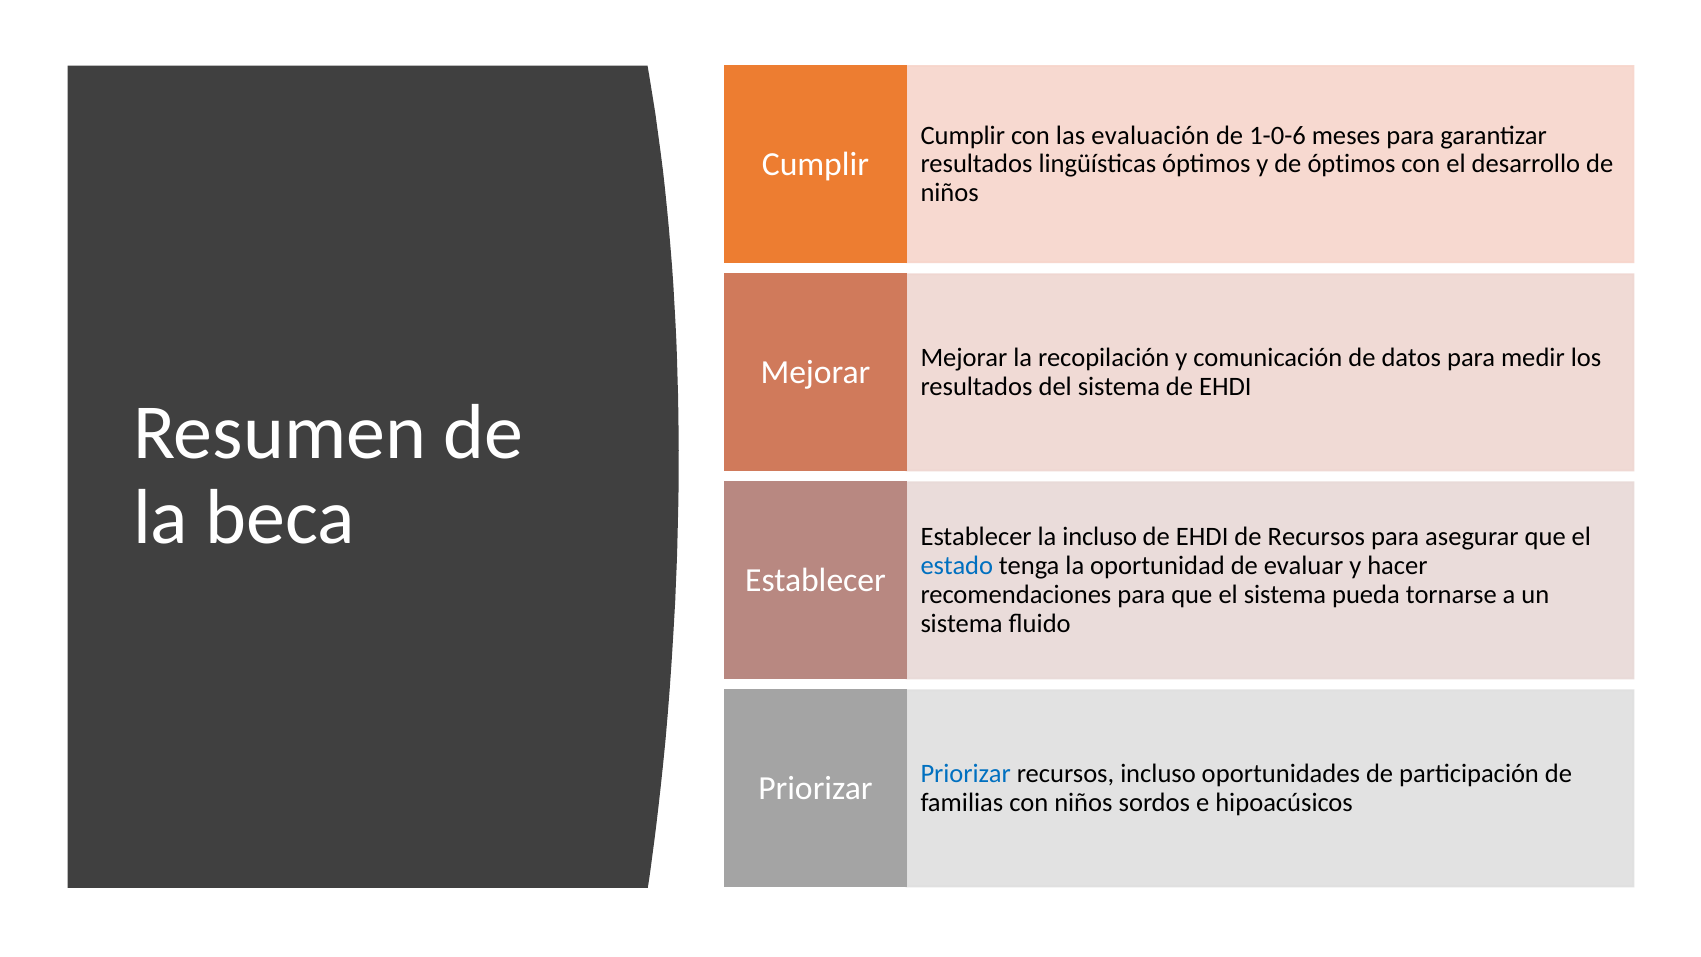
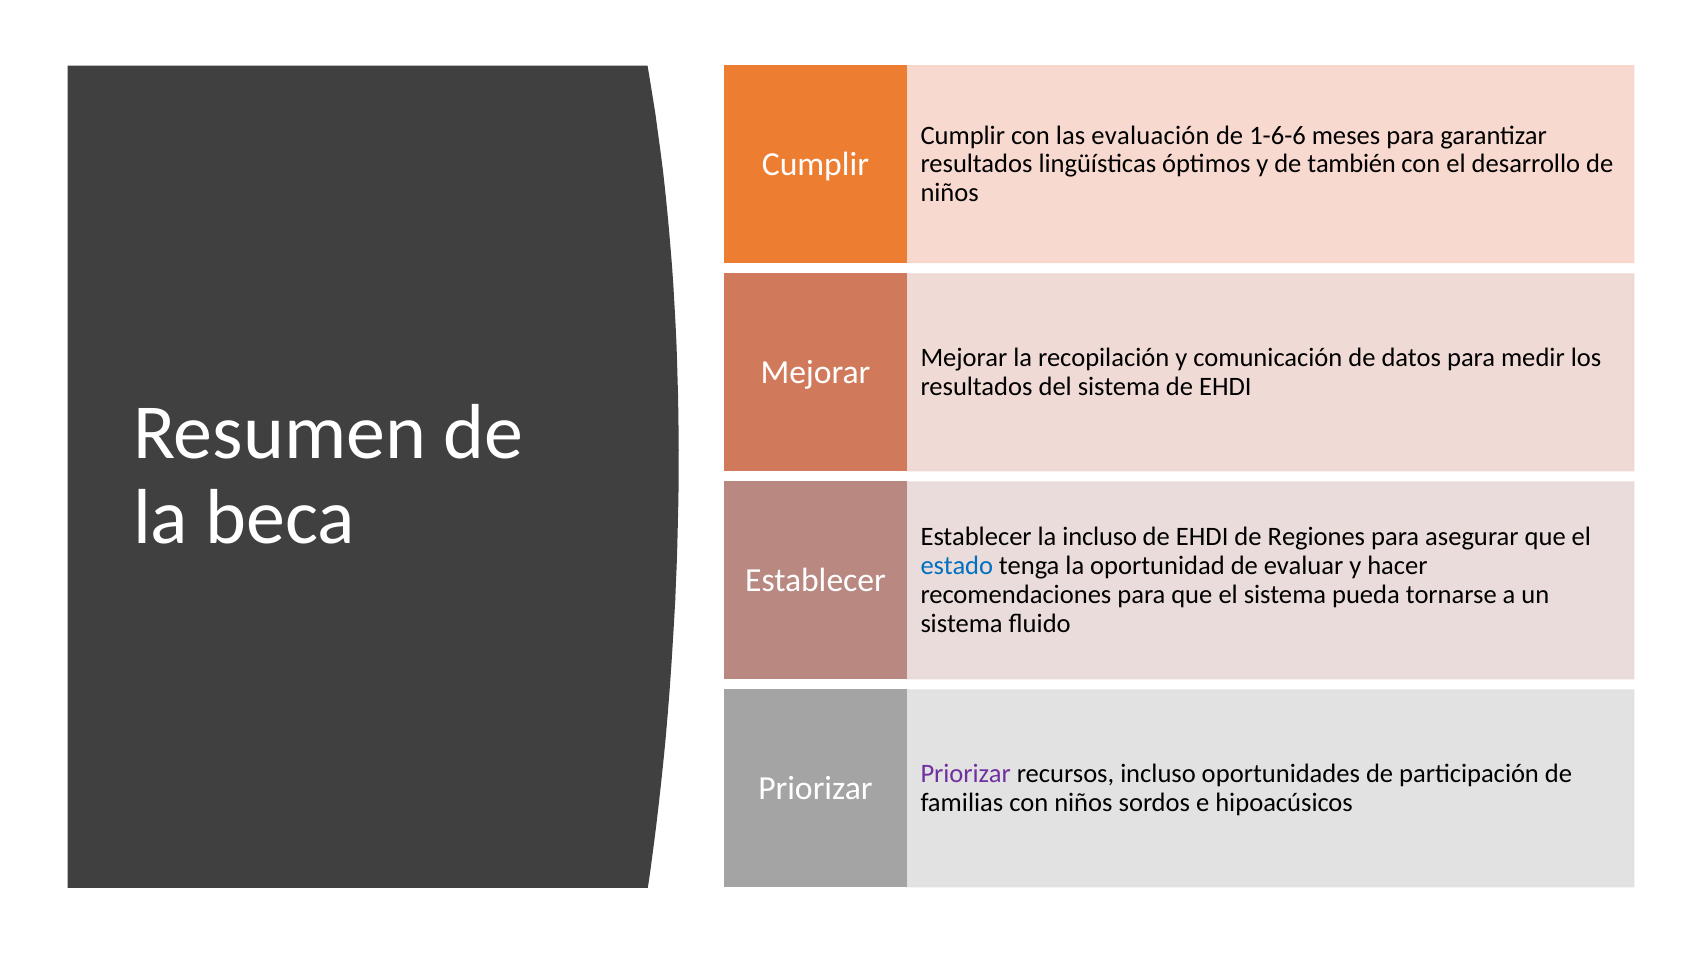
1-0-6: 1-0-6 -> 1-6-6
de óptimos: óptimos -> también
de Recursos: Recursos -> Regiones
Priorizar at (966, 774) colour: blue -> purple
